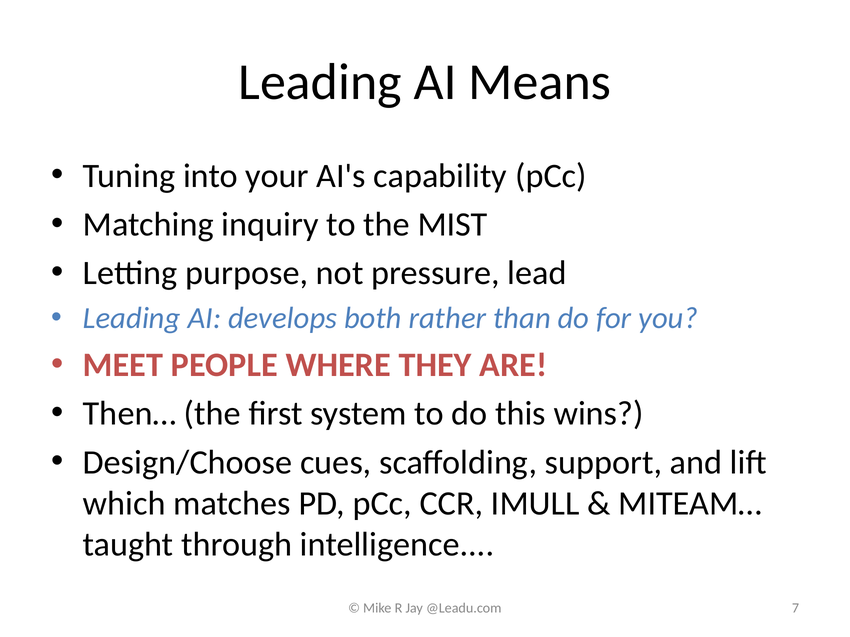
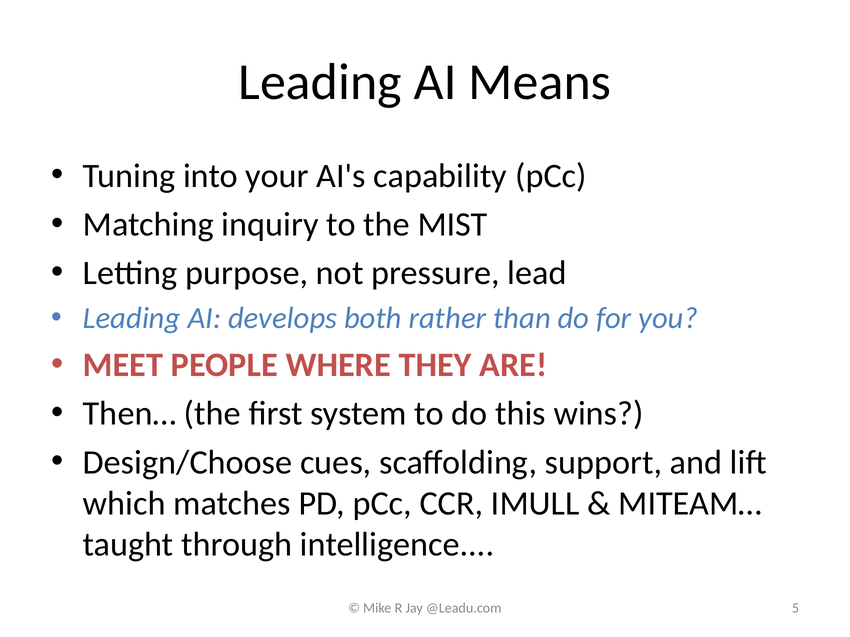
7: 7 -> 5
